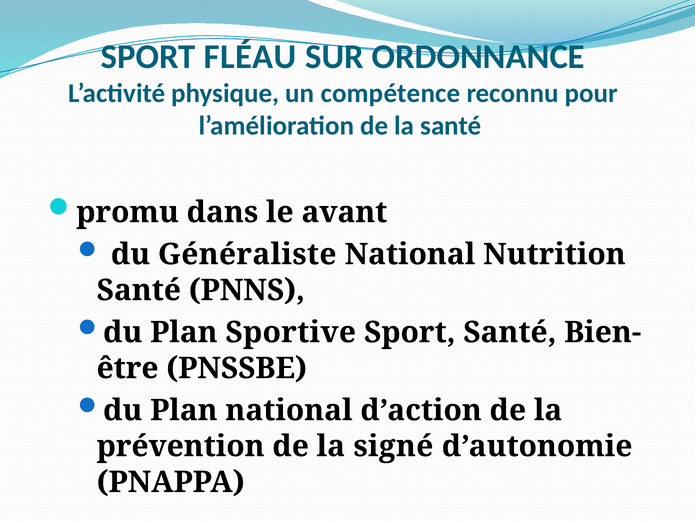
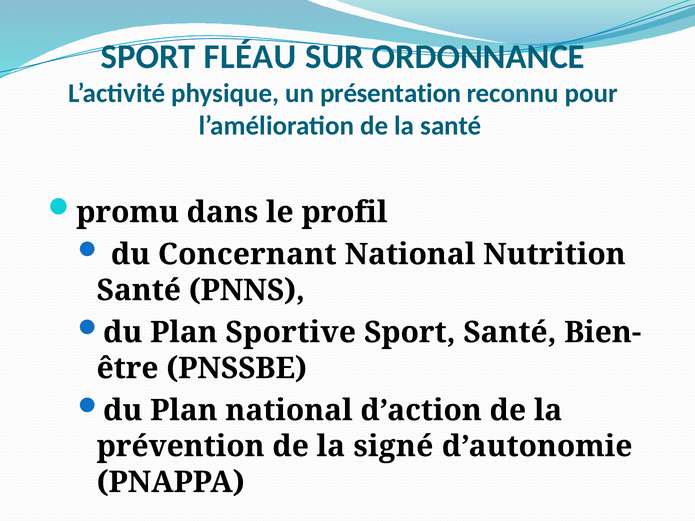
compétence: compétence -> présentation
avant: avant -> profil
Généraliste: Généraliste -> Concernant
